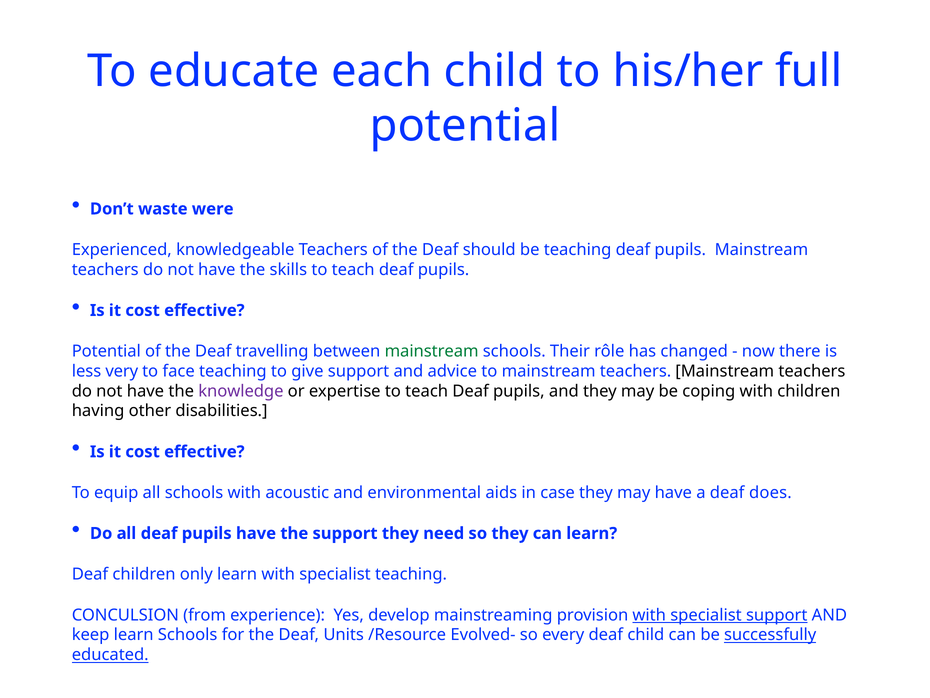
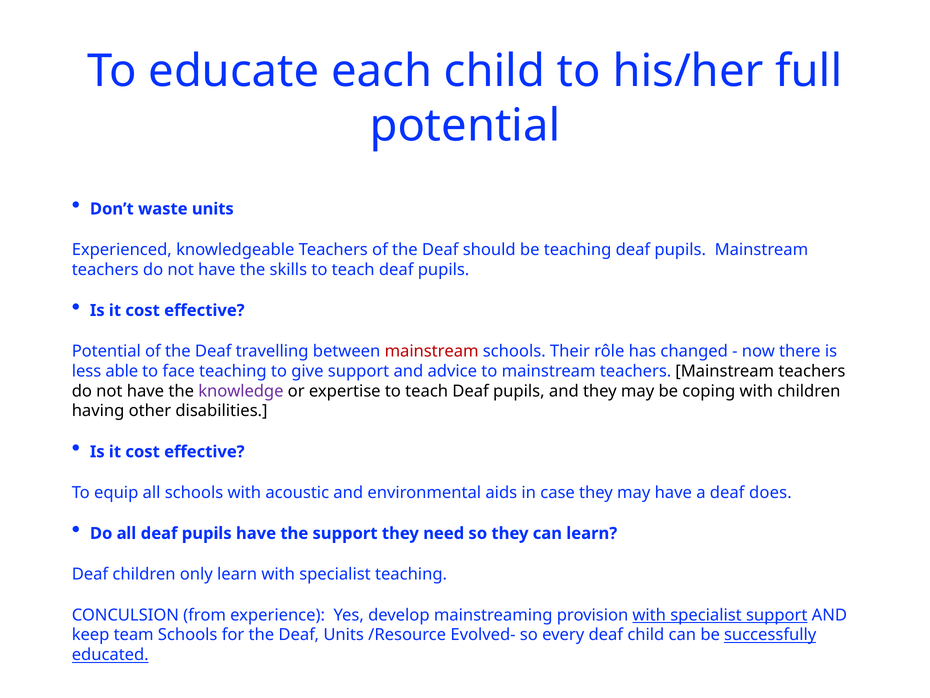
waste were: were -> units
mainstream at (432, 351) colour: green -> red
very: very -> able
keep learn: learn -> team
